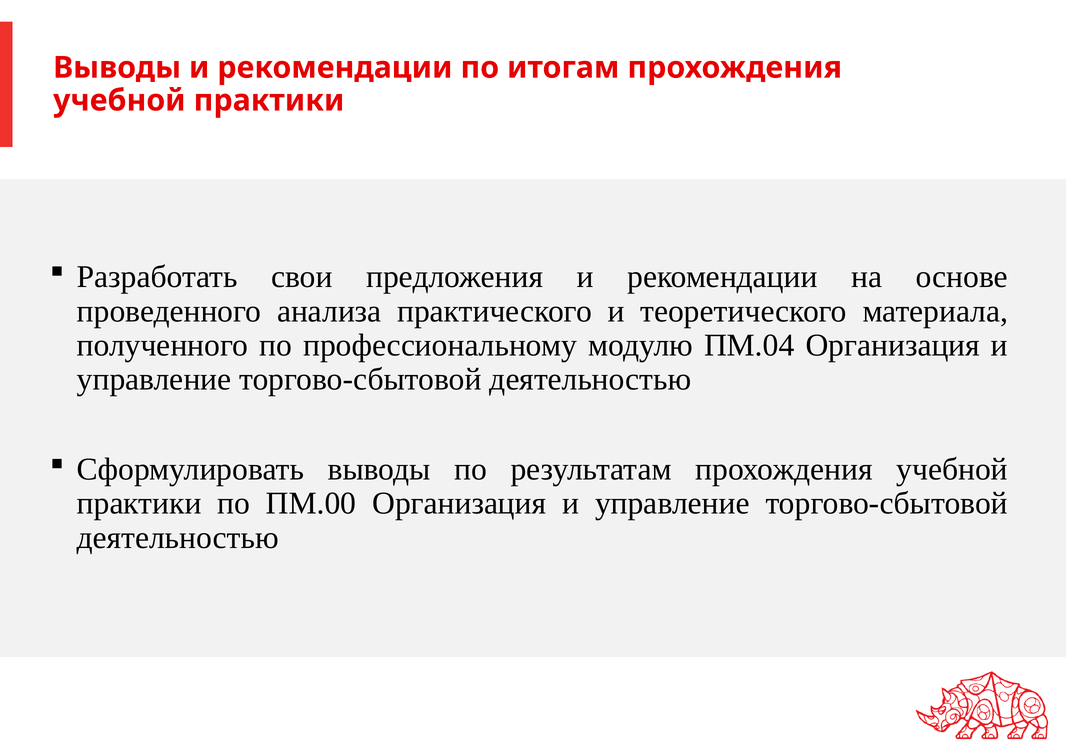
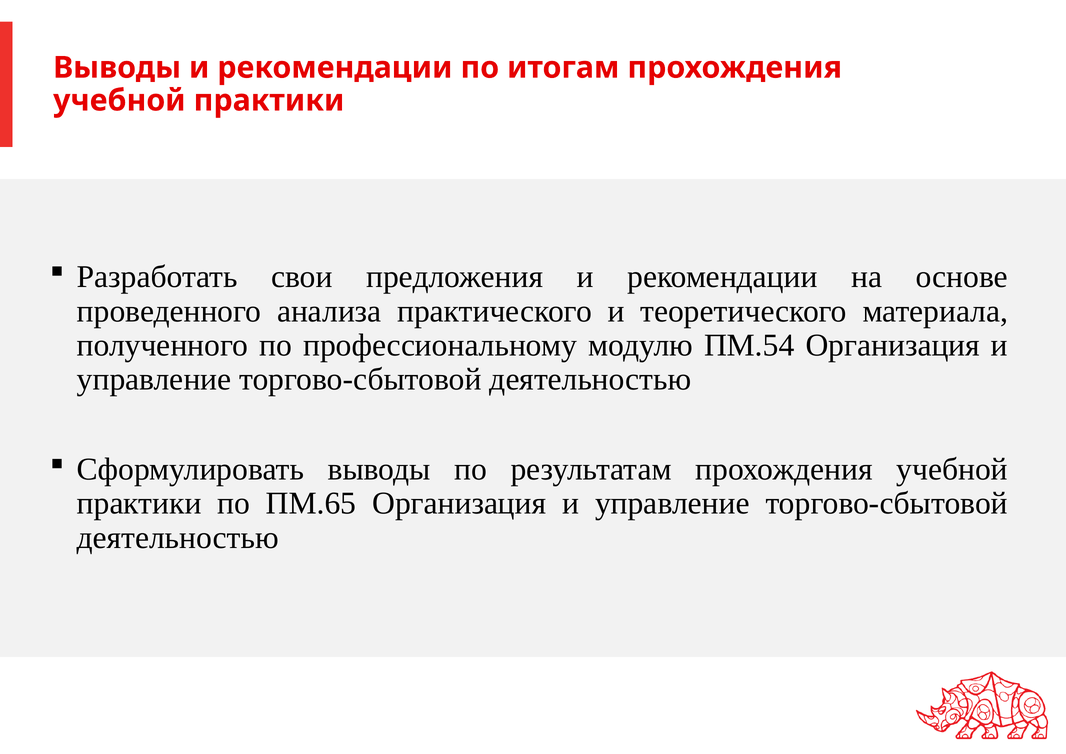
ПМ.04: ПМ.04 -> ПМ.54
ПМ.00: ПМ.00 -> ПМ.65
